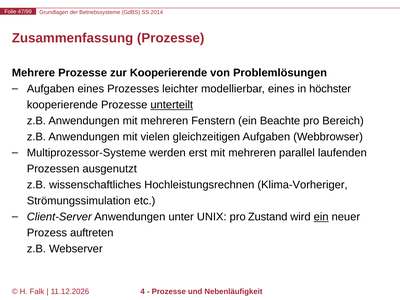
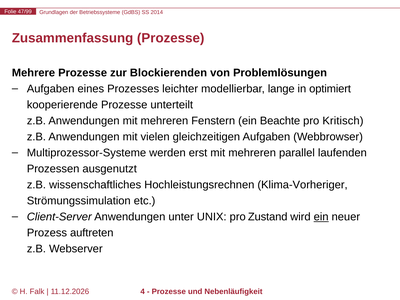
zur Kooperierende: Kooperierende -> Blockierenden
modellierbar eines: eines -> lange
höchster: höchster -> optimiert
unterteilt underline: present -> none
Bereich: Bereich -> Kritisch
